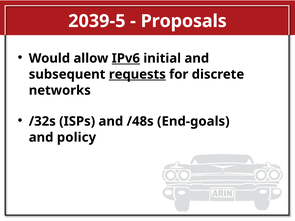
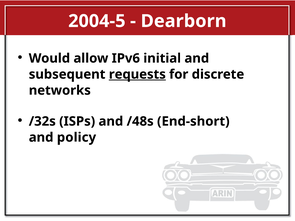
2039-5: 2039-5 -> 2004-5
Proposals: Proposals -> Dearborn
IPv6 underline: present -> none
End-goals: End-goals -> End-short
